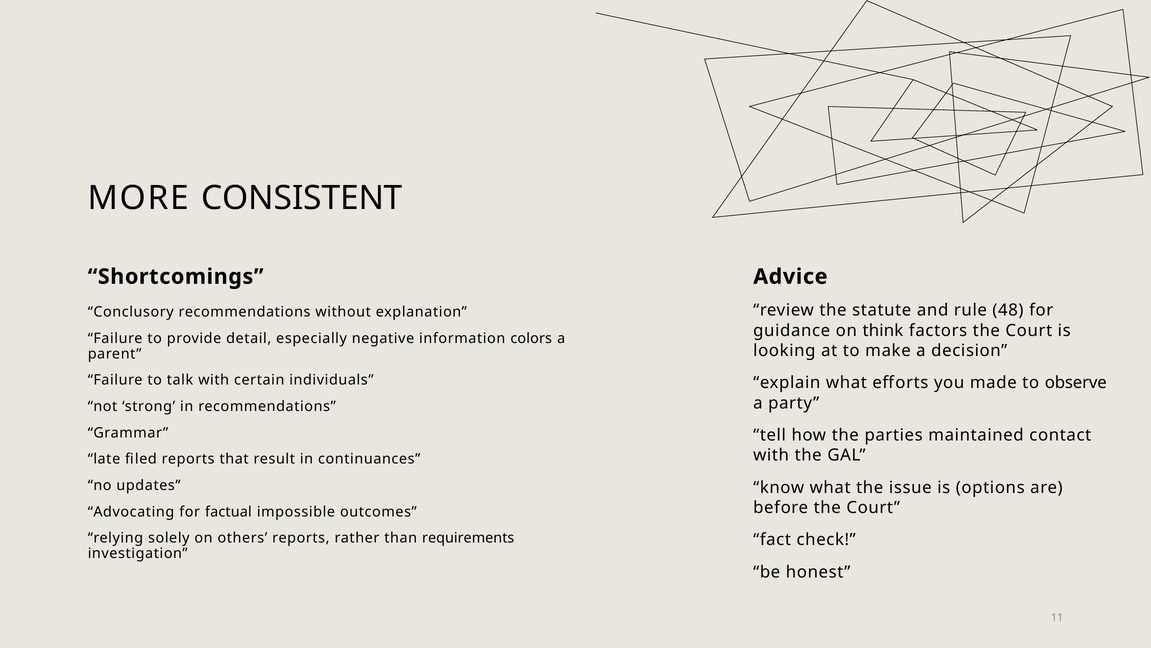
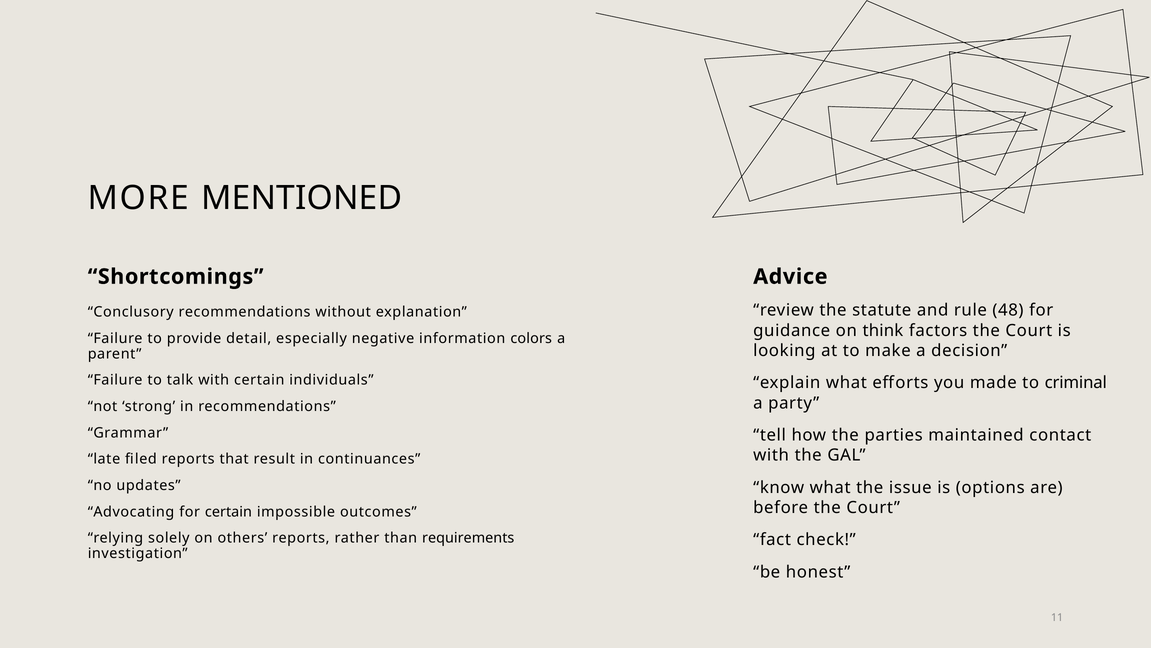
CONSISTENT: CONSISTENT -> MENTIONED
observe: observe -> criminal
for factual: factual -> certain
